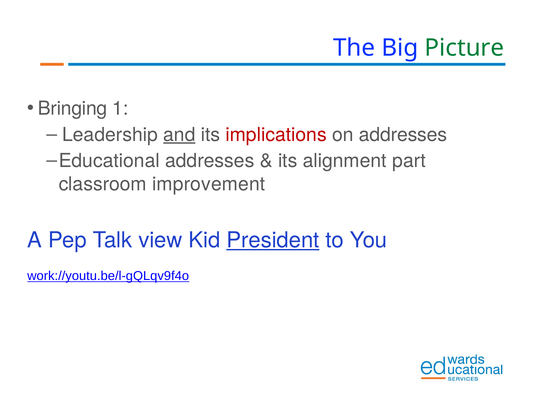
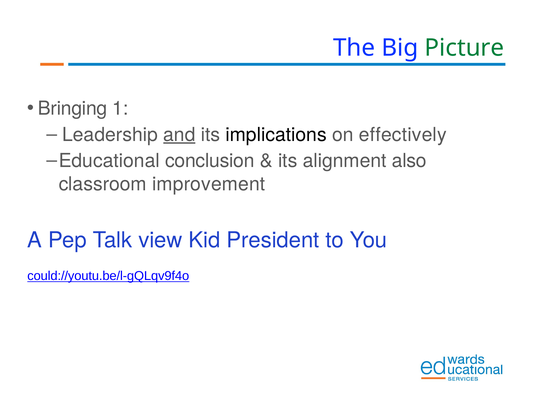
implications colour: red -> black
on addresses: addresses -> effectively
Educational addresses: addresses -> conclusion
part: part -> also
President underline: present -> none
work://youtu.be/l-gQLqv9f4o: work://youtu.be/l-gQLqv9f4o -> could://youtu.be/l-gQLqv9f4o
